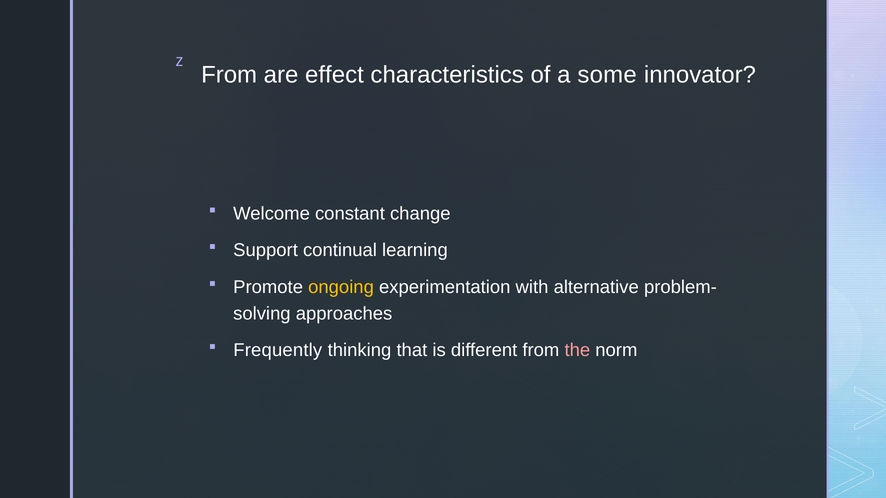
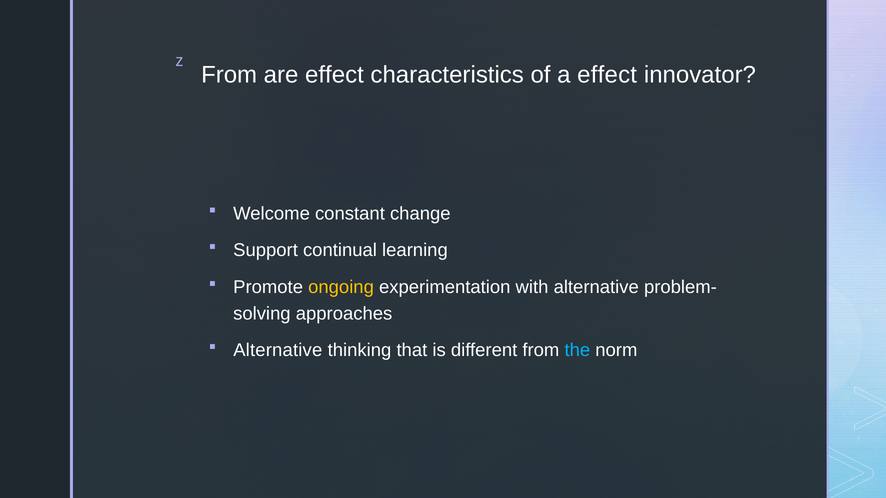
a some: some -> effect
Frequently at (278, 351): Frequently -> Alternative
the colour: pink -> light blue
